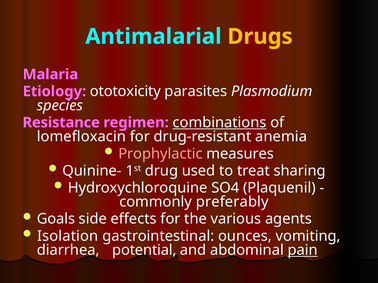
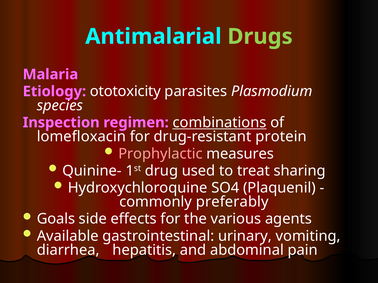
Drugs colour: yellow -> light green
Resistance: Resistance -> Inspection
anemia: anemia -> protein
Isolation: Isolation -> Available
ounces: ounces -> urinary
potential: potential -> hepatitis
pain underline: present -> none
